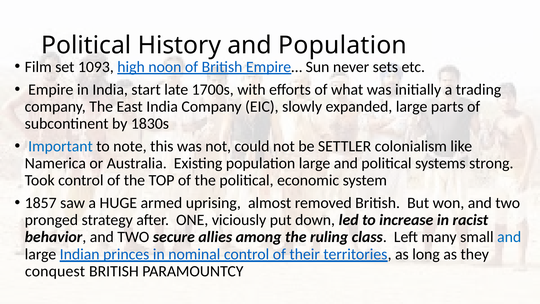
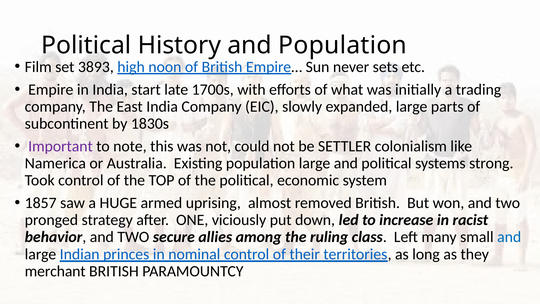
1093: 1093 -> 3893
Important colour: blue -> purple
conquest: conquest -> merchant
